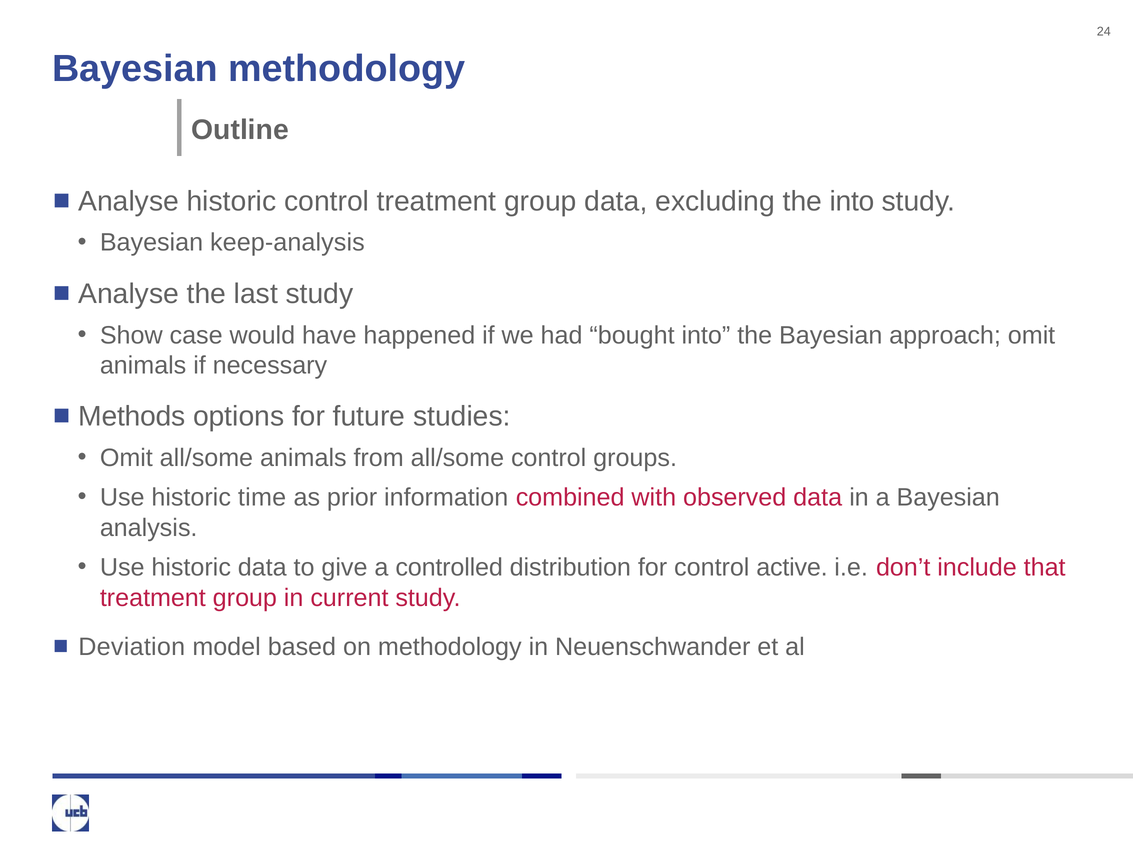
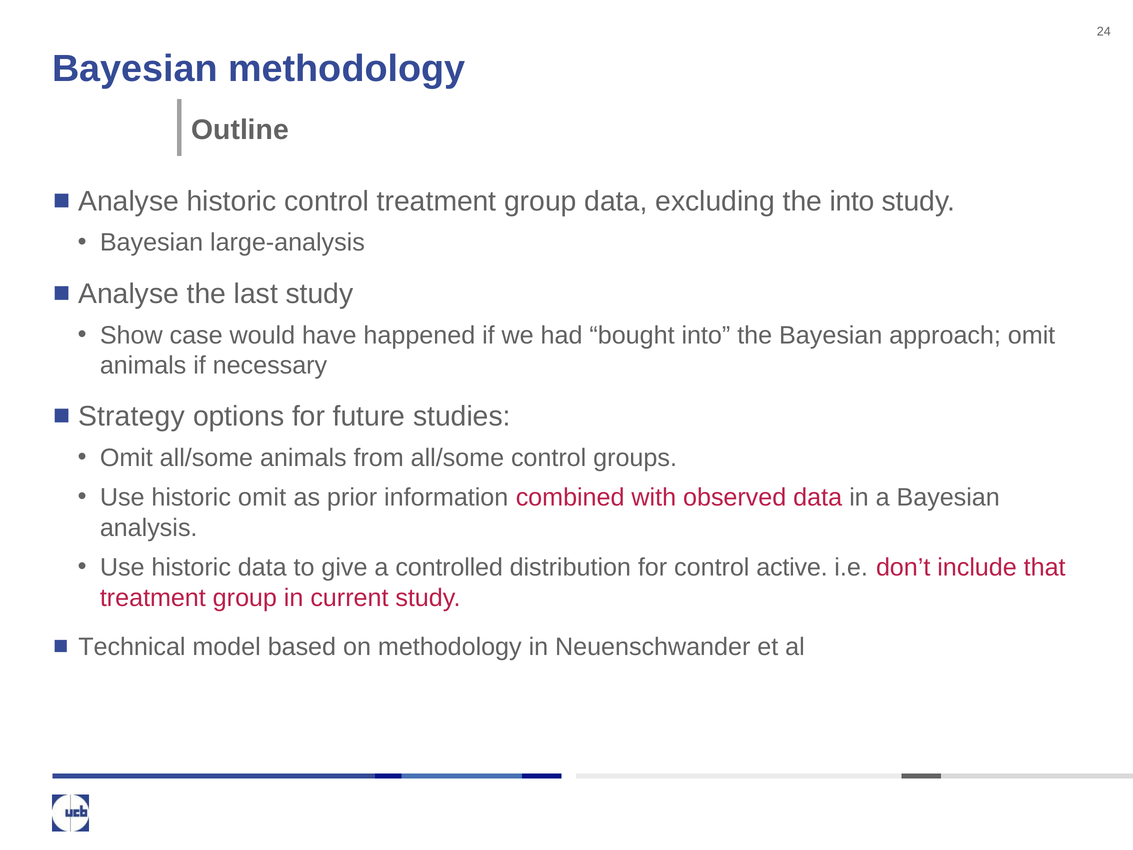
keep-analysis: keep-analysis -> large-analysis
Methods: Methods -> Strategy
historic time: time -> omit
Deviation: Deviation -> Technical
